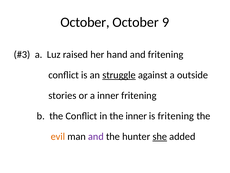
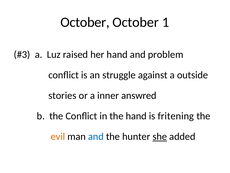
9: 9 -> 1
and fritening: fritening -> problem
struggle underline: present -> none
inner fritening: fritening -> answred
the inner: inner -> hand
and at (96, 136) colour: purple -> blue
